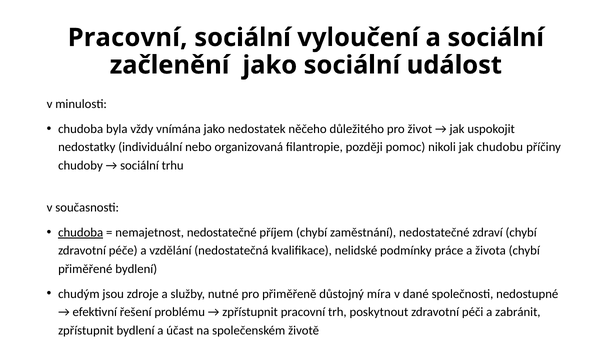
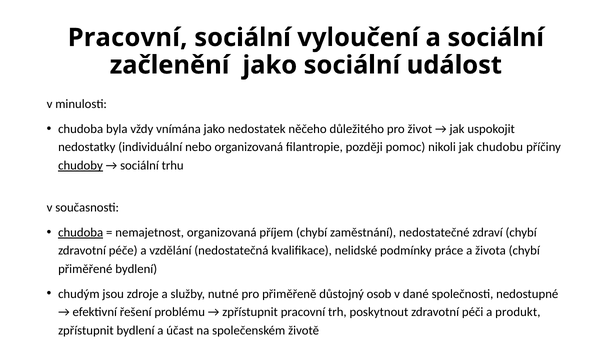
chudoby underline: none -> present
nemajetnost nedostatečné: nedostatečné -> organizovaná
míra: míra -> osob
zabránit: zabránit -> produkt
